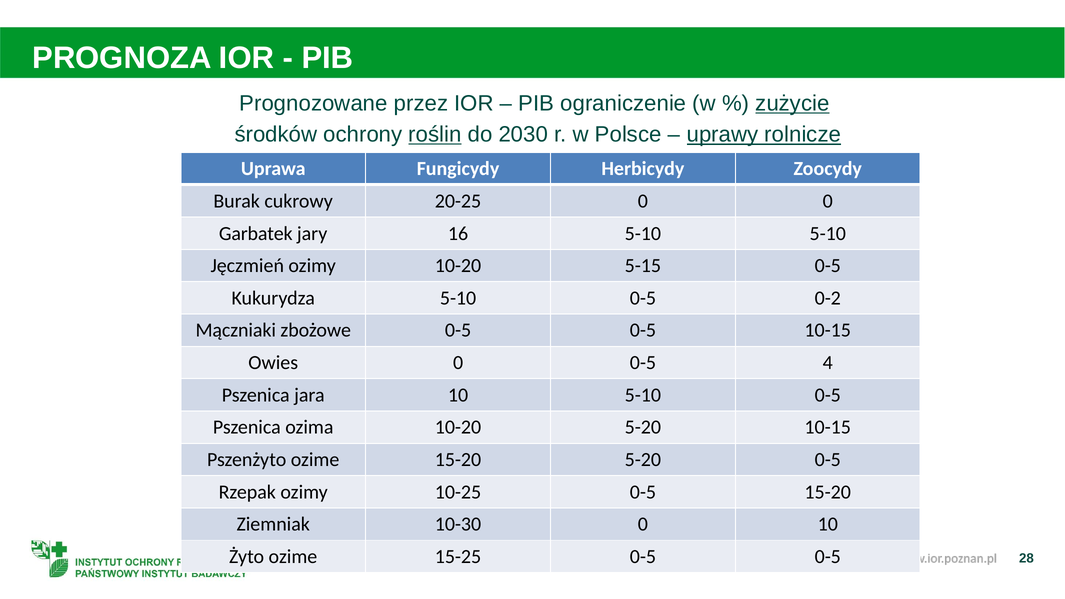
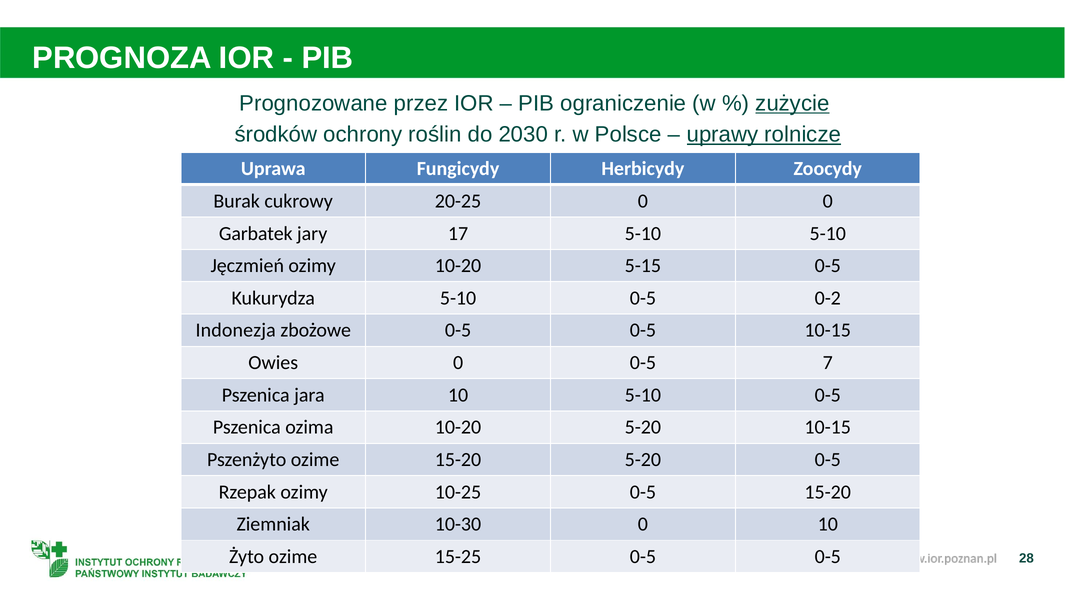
roślin underline: present -> none
16: 16 -> 17
Mączniaki: Mączniaki -> Indonezja
4: 4 -> 7
